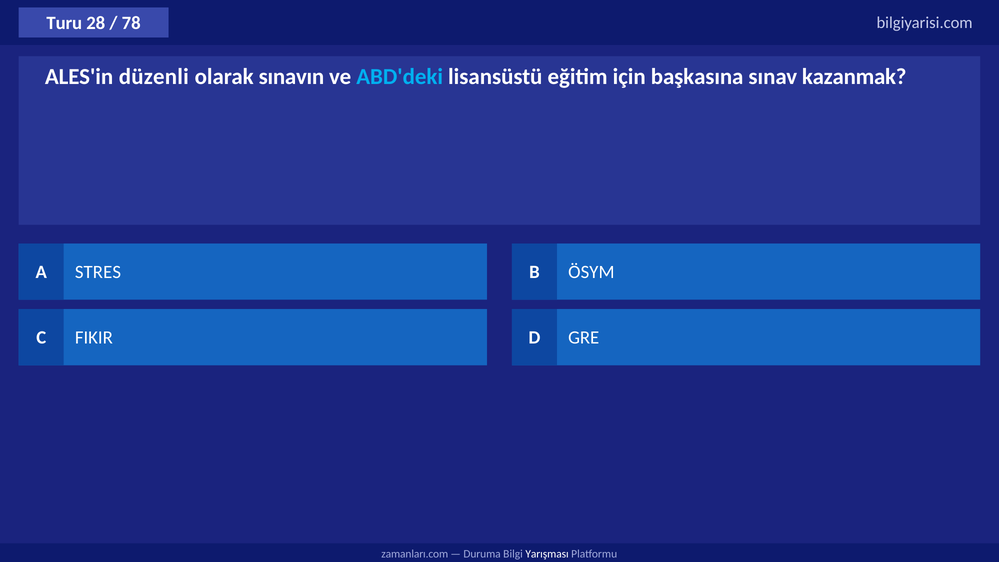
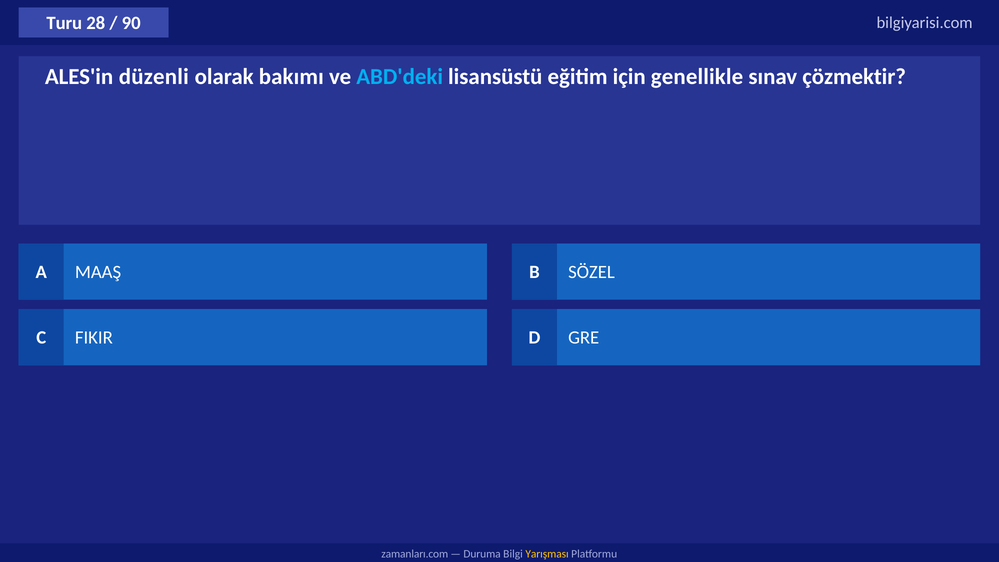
78: 78 -> 90
sınavın: sınavın -> bakımı
başkasına: başkasına -> genellikle
kazanmak: kazanmak -> çözmektir
STRES: STRES -> MAAŞ
ÖSYM: ÖSYM -> SÖZEL
Yarışması colour: white -> yellow
